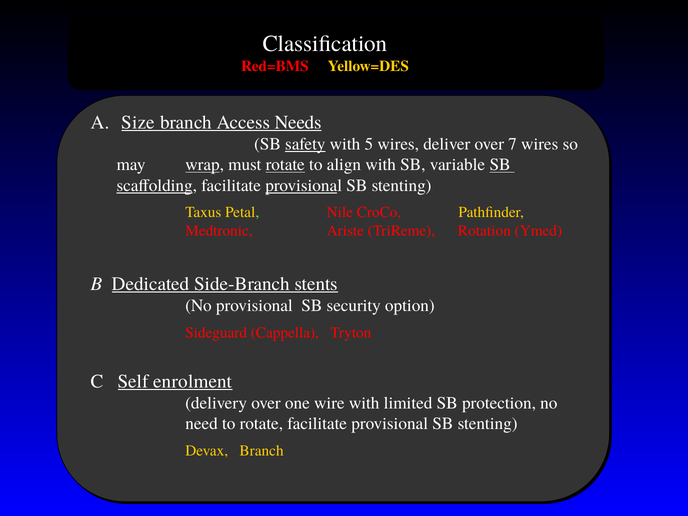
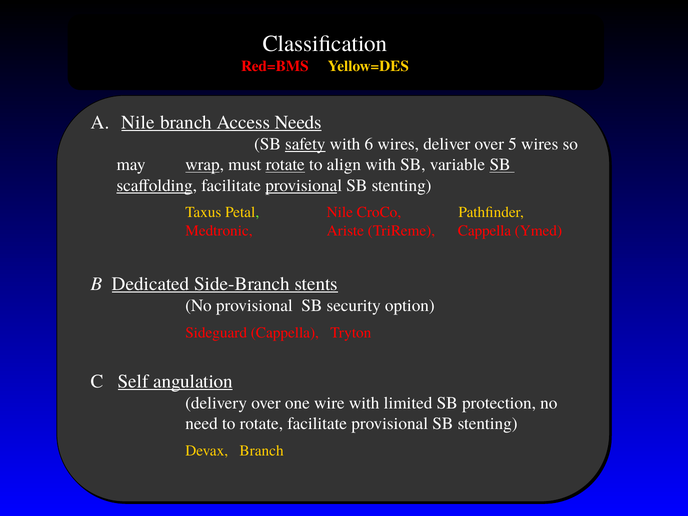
Size at (138, 122): Size -> Nile
5: 5 -> 6
7: 7 -> 5
TriReme Rotation: Rotation -> Cappella
enrolment: enrolment -> angulation
